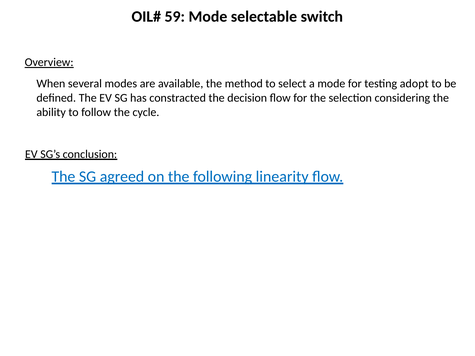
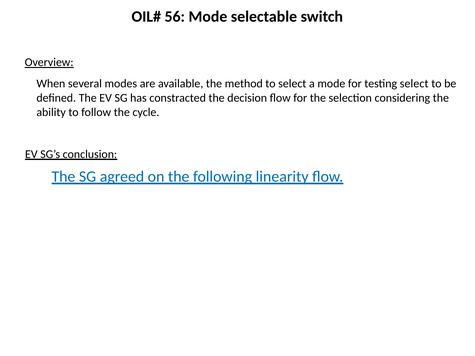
59: 59 -> 56
testing adopt: adopt -> select
